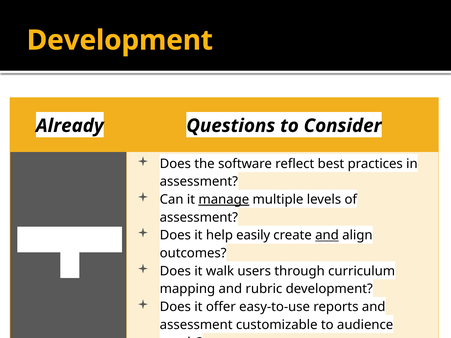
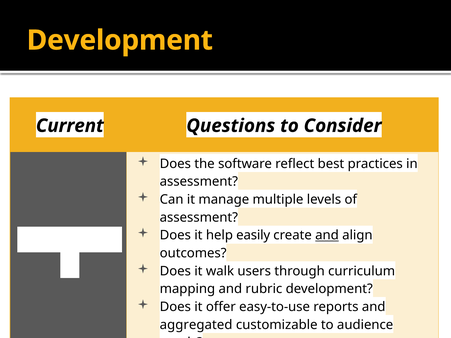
Already: Already -> Current
manage underline: present -> none
assessment at (196, 325): assessment -> aggregated
